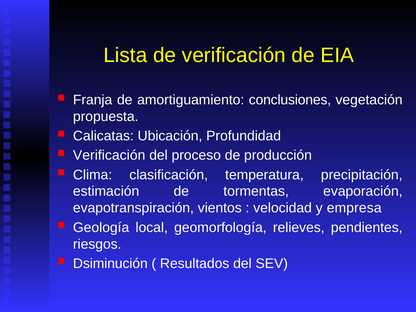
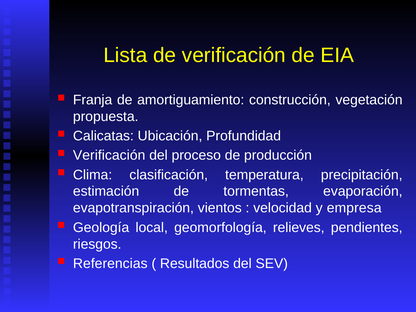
conclusiones: conclusiones -> construcción
Dsiminución: Dsiminución -> Referencias
